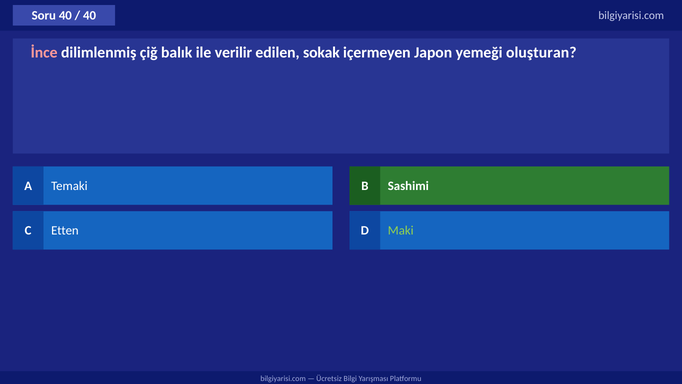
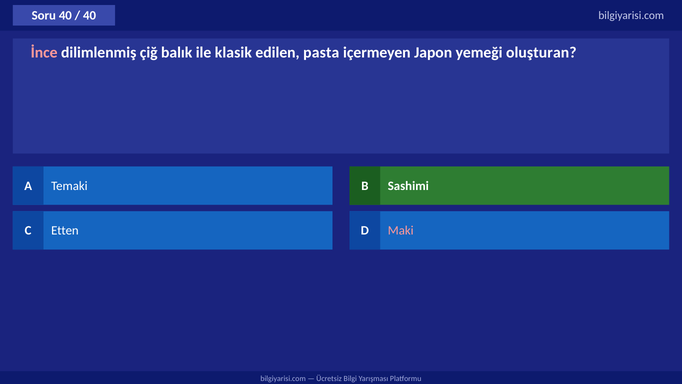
verilir: verilir -> klasik
sokak: sokak -> pasta
Maki colour: light green -> pink
